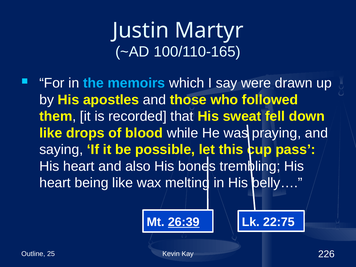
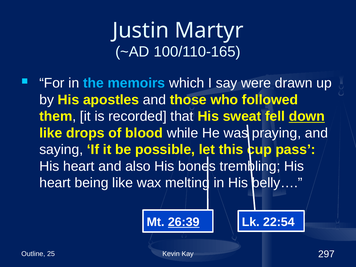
down underline: none -> present
22:75: 22:75 -> 22:54
226: 226 -> 297
